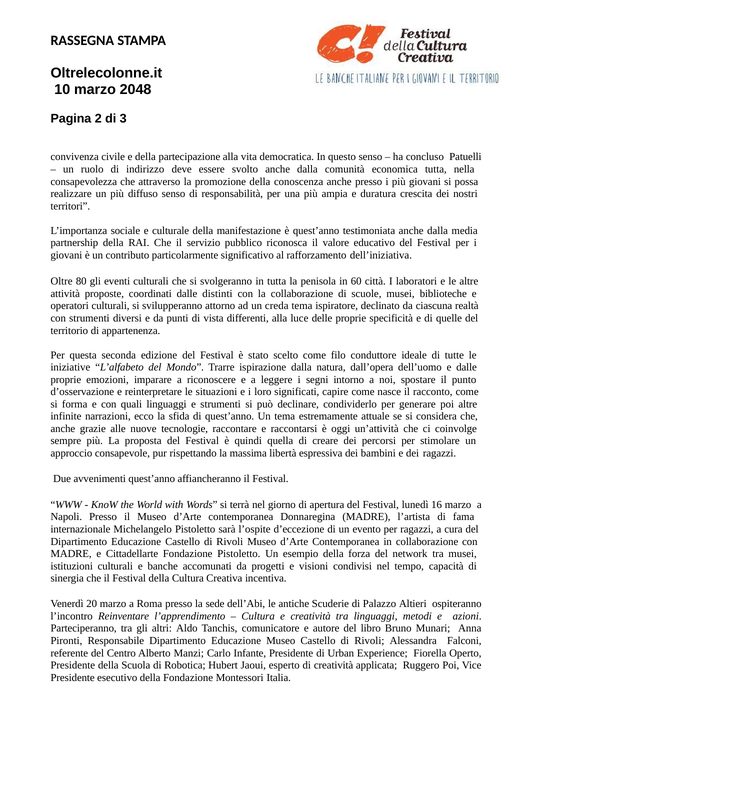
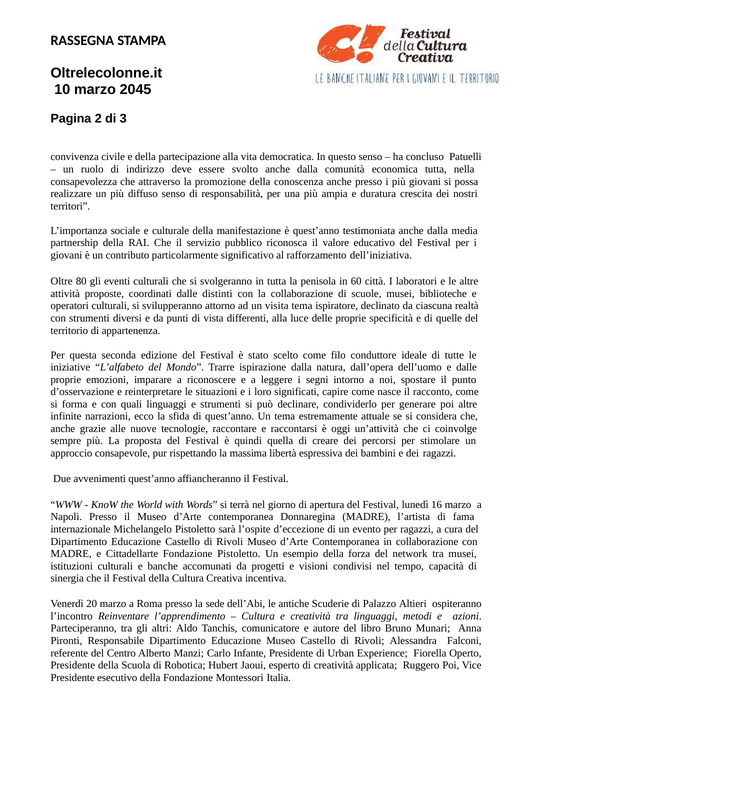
2048: 2048 -> 2045
creda: creda -> visita
